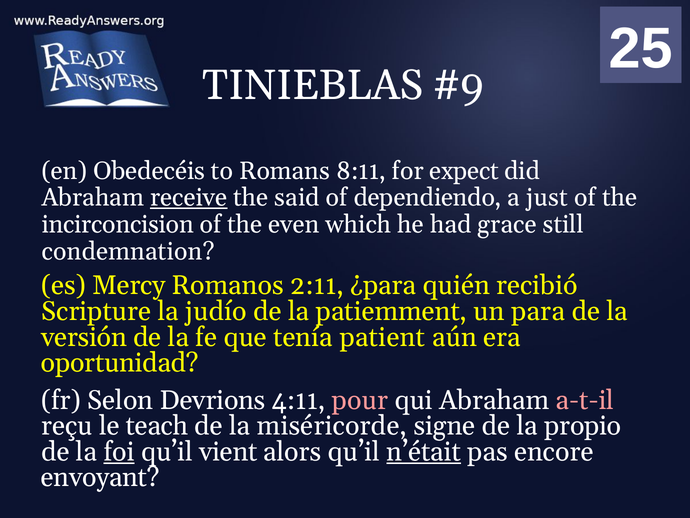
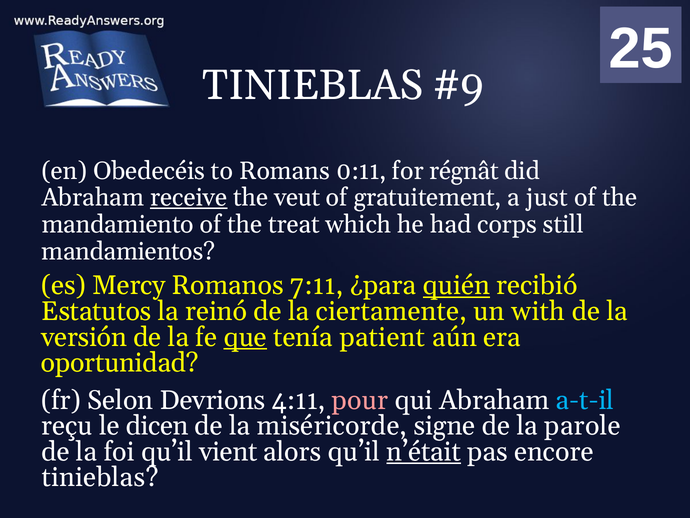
8:11: 8:11 -> 0:11
expect: expect -> régnât
said: said -> veut
dependiendo: dependiendo -> gratuitement
incirconcision: incirconcision -> mandamiento
even: even -> treat
grace: grace -> corps
condemnation: condemnation -> mandamientos
2:11: 2:11 -> 7:11
quién underline: none -> present
Scripture: Scripture -> Estatutos
judío: judío -> reinó
patiemment: patiemment -> ciertamente
para: para -> with
que underline: none -> present
a-t-il colour: pink -> light blue
teach: teach -> dicen
propio: propio -> parole
foi underline: present -> none
envoyant at (100, 477): envoyant -> tinieblas
